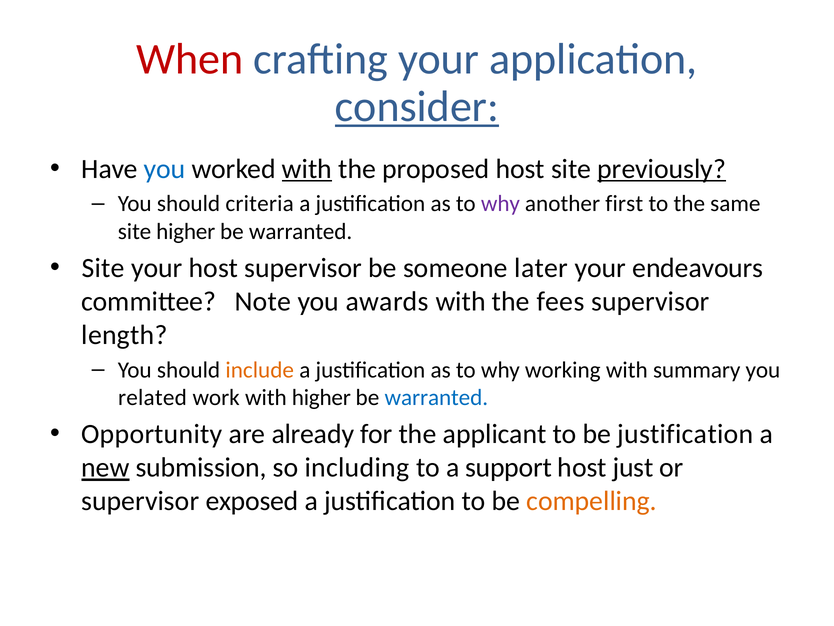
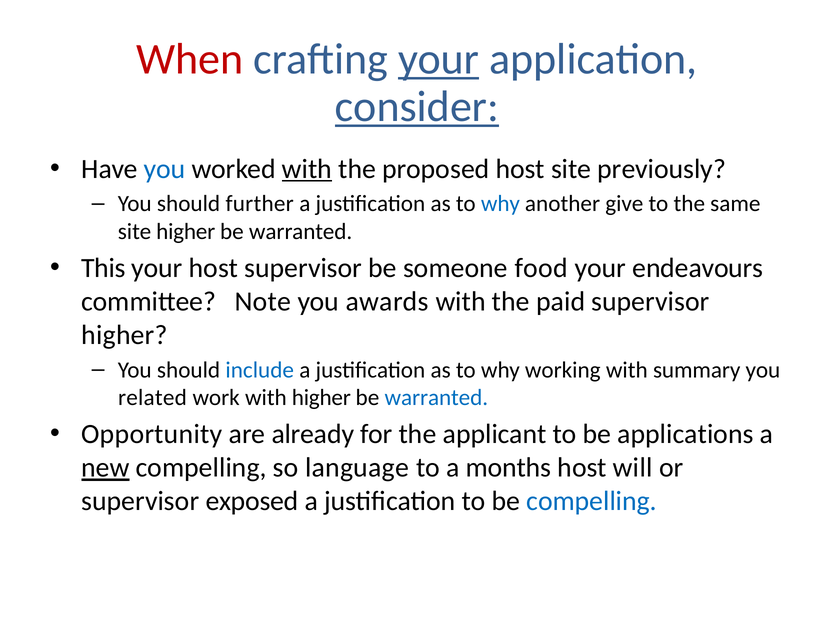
your at (439, 59) underline: none -> present
previously underline: present -> none
criteria: criteria -> further
why at (500, 204) colour: purple -> blue
first: first -> give
Site at (103, 268): Site -> This
later: later -> food
fees: fees -> paid
length at (125, 335): length -> higher
include colour: orange -> blue
be justification: justification -> applications
new submission: submission -> compelling
including: including -> language
support: support -> months
just: just -> will
compelling at (592, 501) colour: orange -> blue
